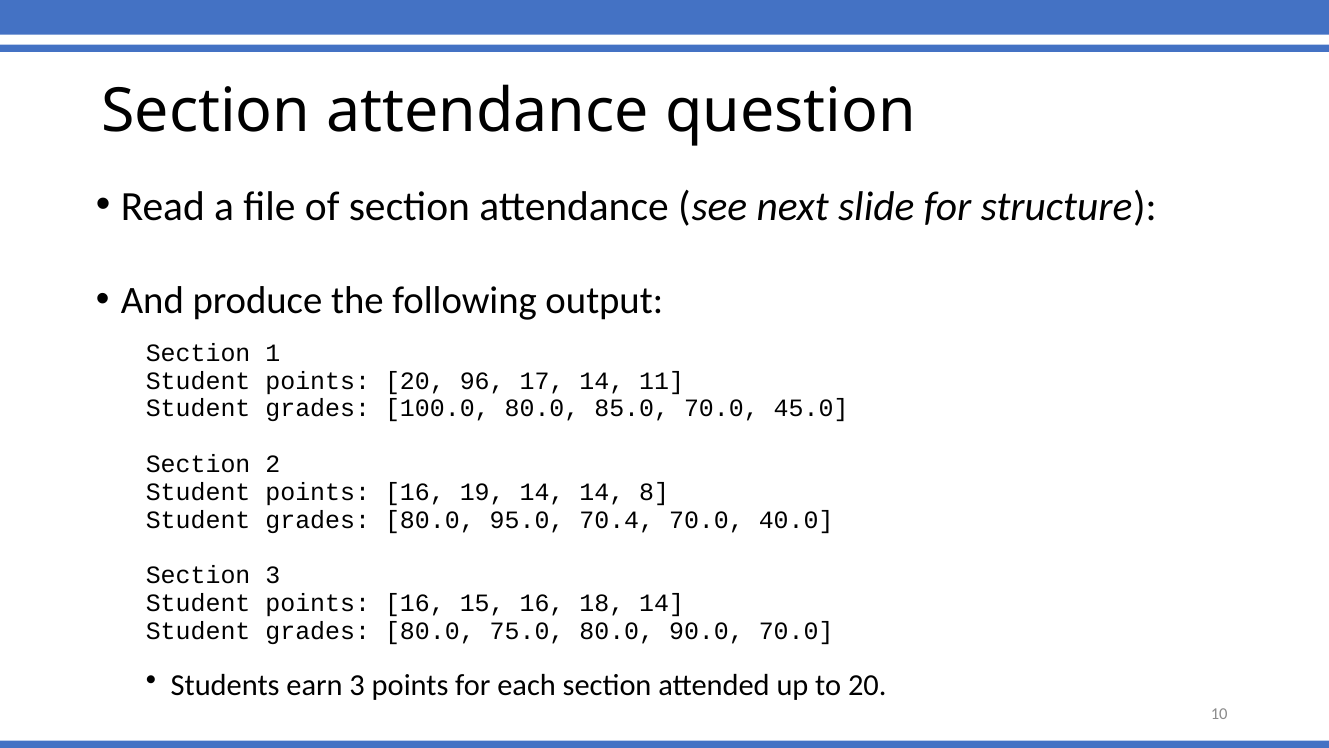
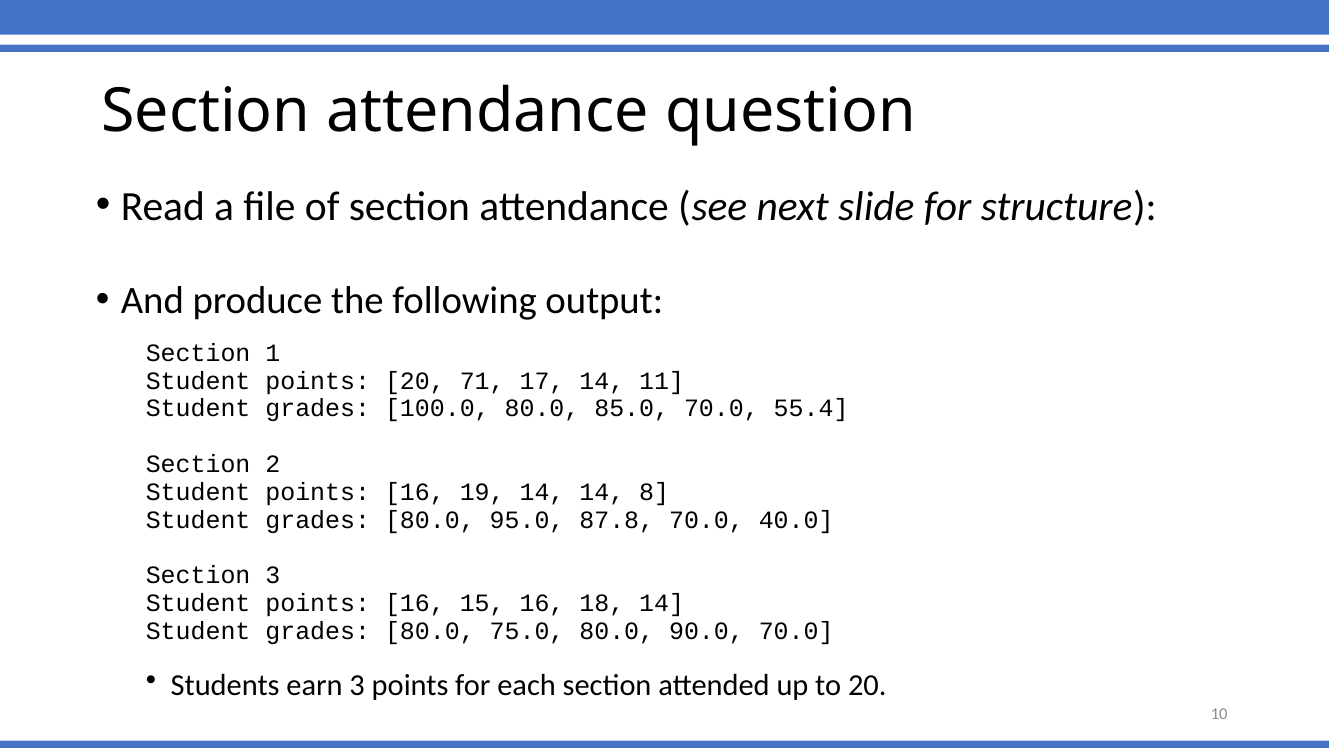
96: 96 -> 71
45.0: 45.0 -> 55.4
70.4: 70.4 -> 87.8
